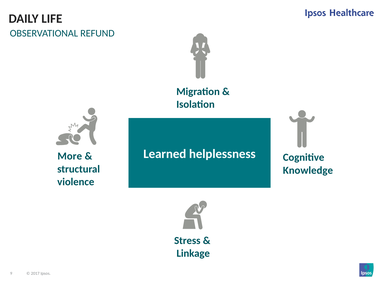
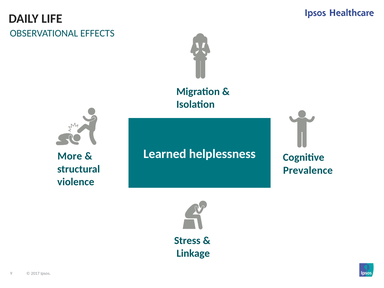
REFUND: REFUND -> EFFECTS
Knowledge: Knowledge -> Prevalence
